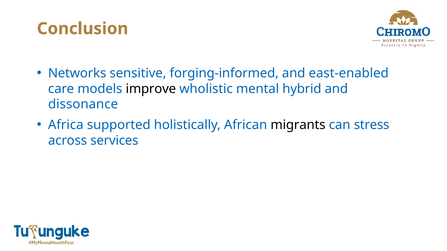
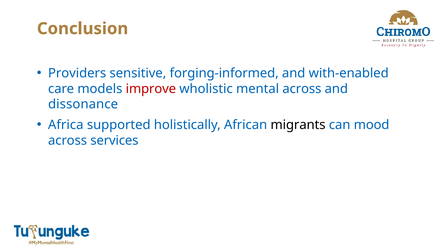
Networks: Networks -> Providers
east-enabled: east-enabled -> with-enabled
improve colour: black -> red
mental hybrid: hybrid -> across
stress: stress -> mood
